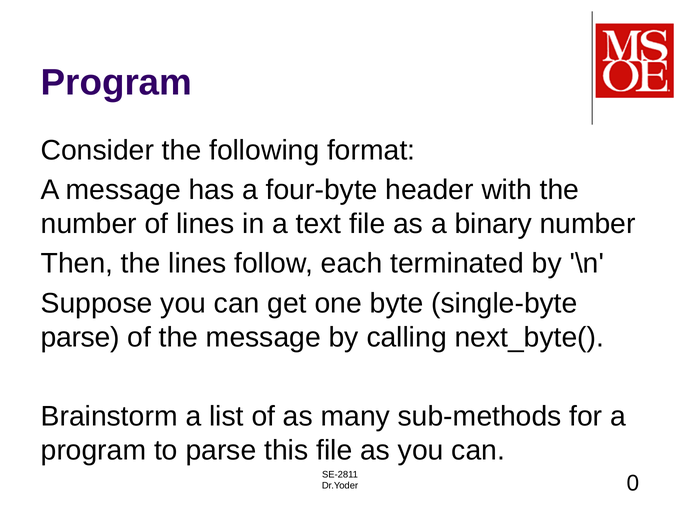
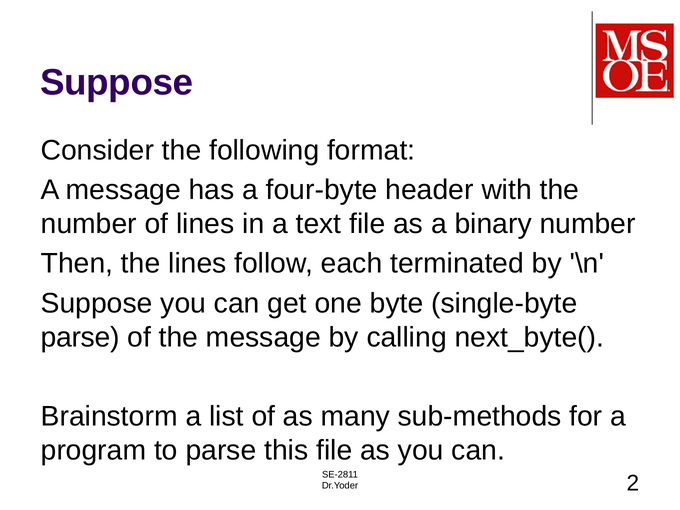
Program at (116, 82): Program -> Suppose
0: 0 -> 2
